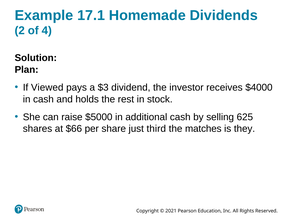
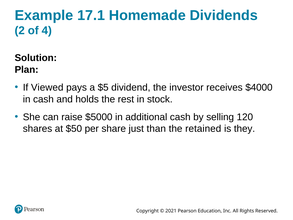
$3: $3 -> $5
625: 625 -> 120
$66: $66 -> $50
third: third -> than
matches: matches -> retained
